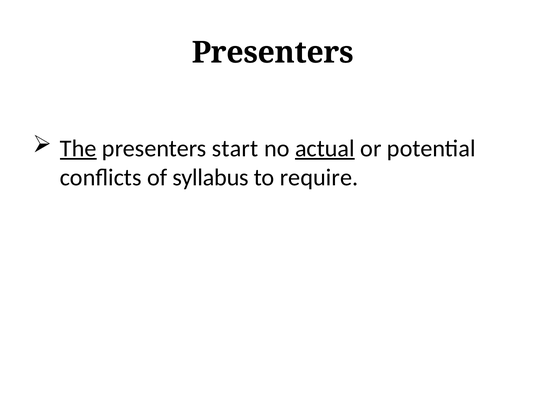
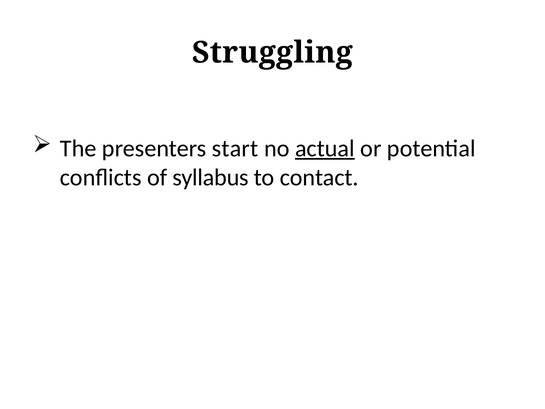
Presenters at (273, 53): Presenters -> Struggling
The underline: present -> none
require: require -> contact
